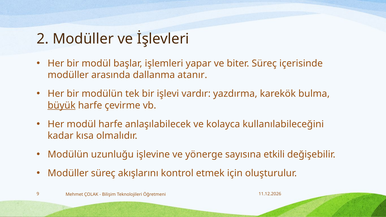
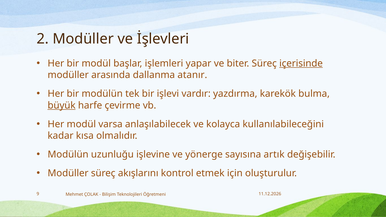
içerisinde underline: none -> present
modül harfe: harfe -> varsa
etkili: etkili -> artık
